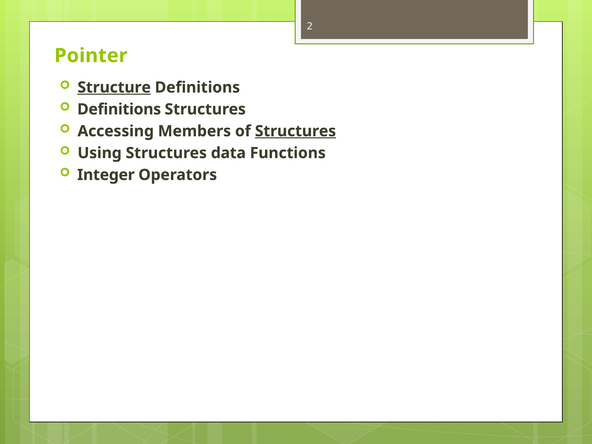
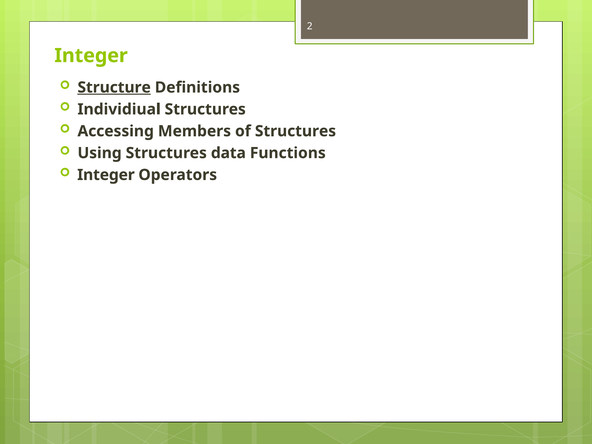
Pointer at (91, 56): Pointer -> Integer
Definitions at (119, 109): Definitions -> Individiual
Structures at (295, 131) underline: present -> none
